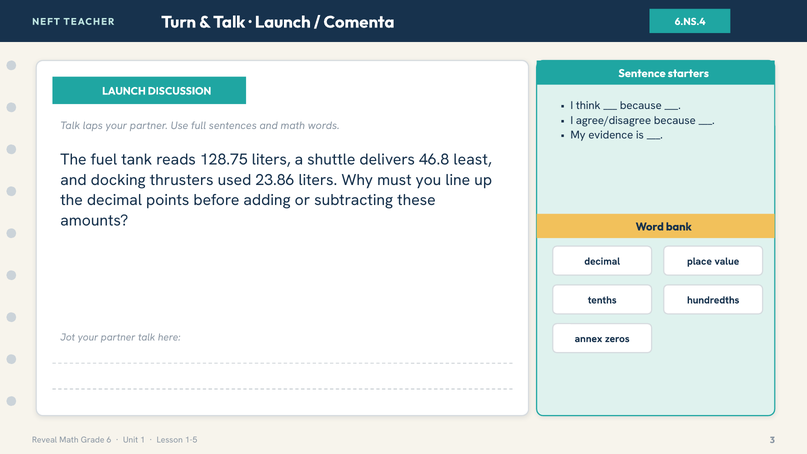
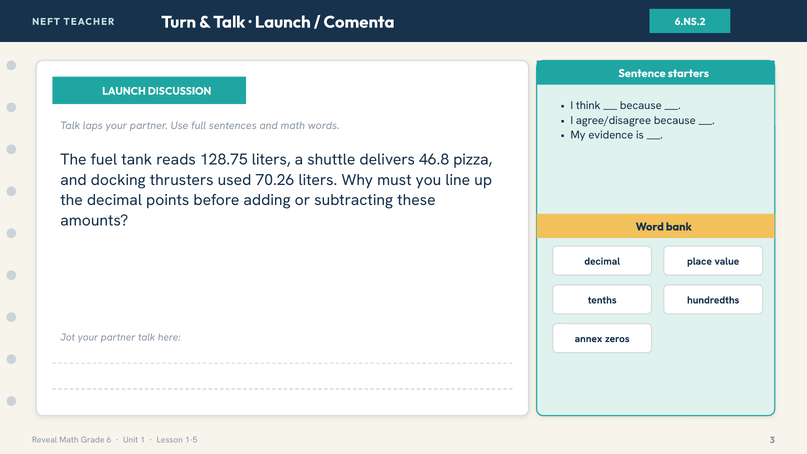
6.NS.4: 6.NS.4 -> 6.NS.2
least: least -> pizza
23.86: 23.86 -> 70.26
